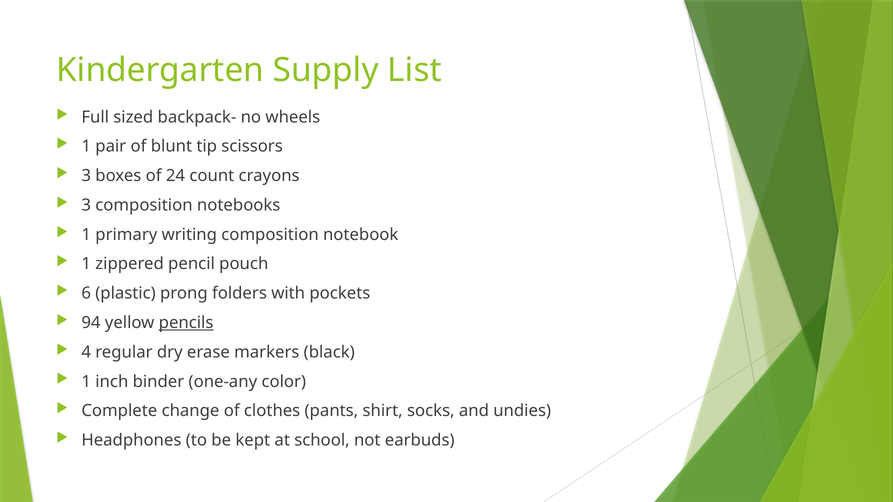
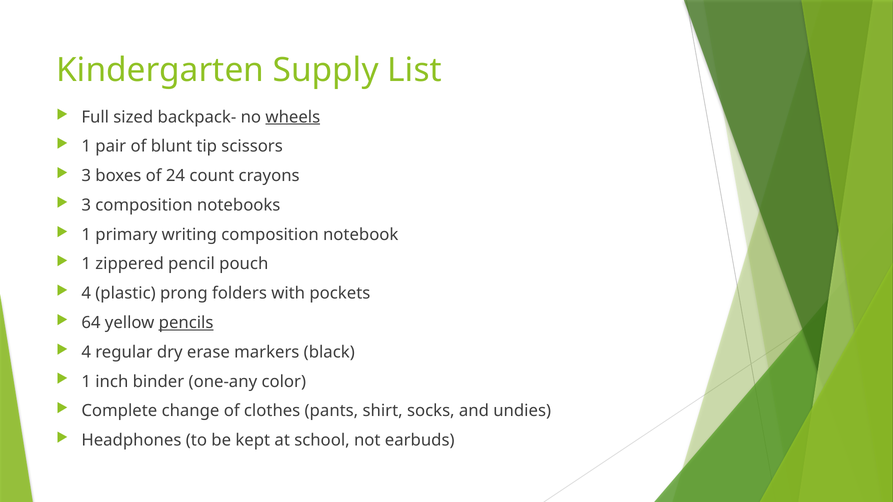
wheels underline: none -> present
6 at (86, 294): 6 -> 4
94: 94 -> 64
